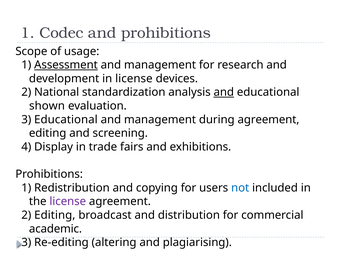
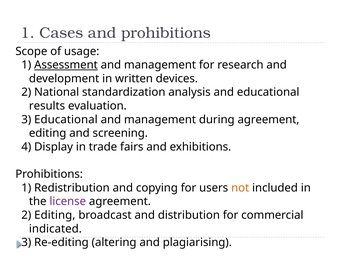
Codec: Codec -> Cases
in license: license -> written
and at (224, 92) underline: present -> none
shown: shown -> results
not colour: blue -> orange
academic: academic -> indicated
